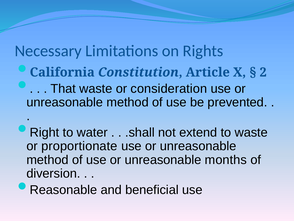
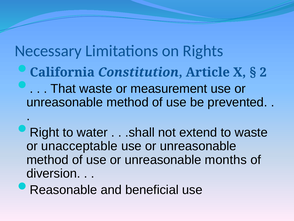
consideration: consideration -> measurement
proportionate: proportionate -> unacceptable
